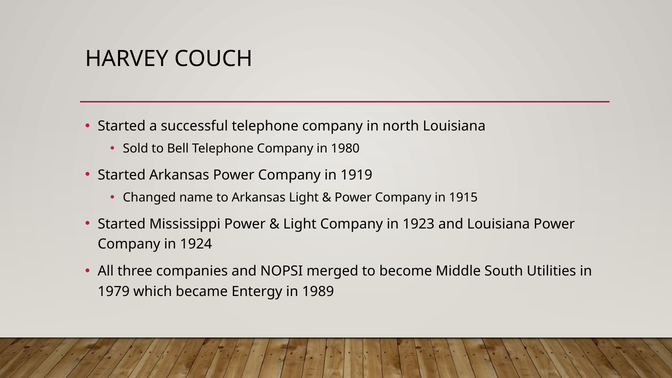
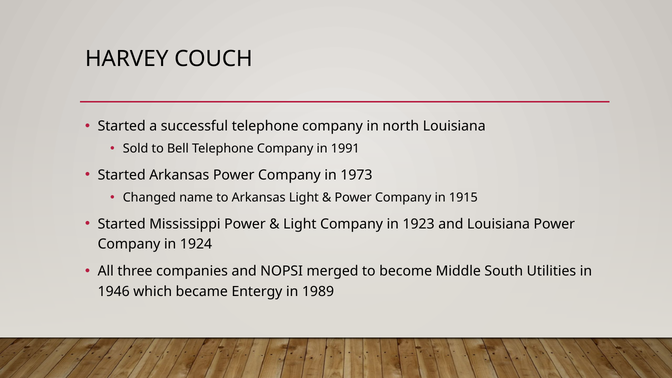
1980: 1980 -> 1991
1919: 1919 -> 1973
1979: 1979 -> 1946
